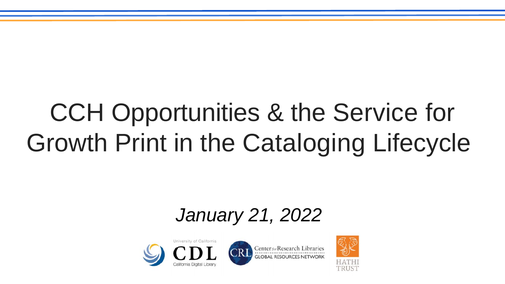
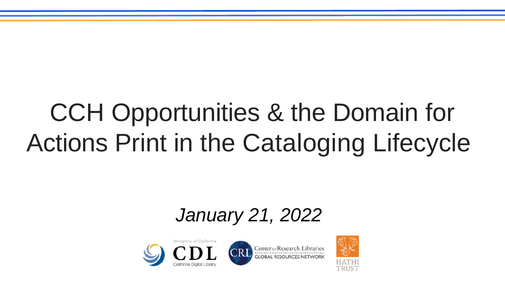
Service: Service -> Domain
Growth: Growth -> Actions
